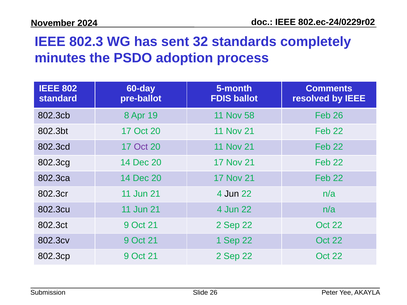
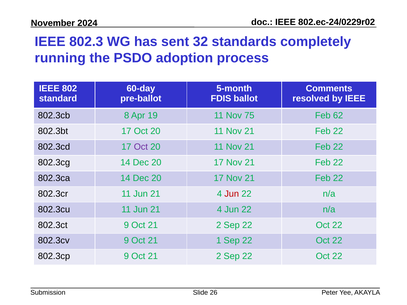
minutes: minutes -> running
58: 58 -> 75
Feb 26: 26 -> 62
Jun at (232, 194) colour: black -> red
